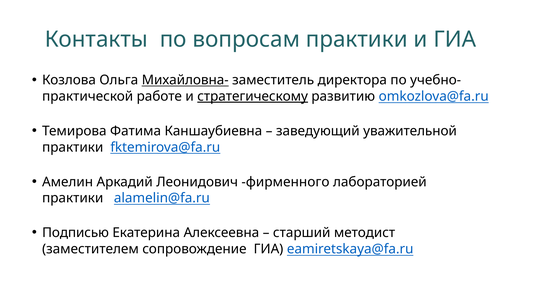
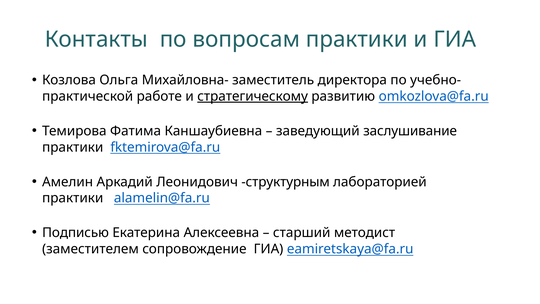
Михайловна- underline: present -> none
уважительной: уважительной -> заслушивание
фирменного: фирменного -> структурным
